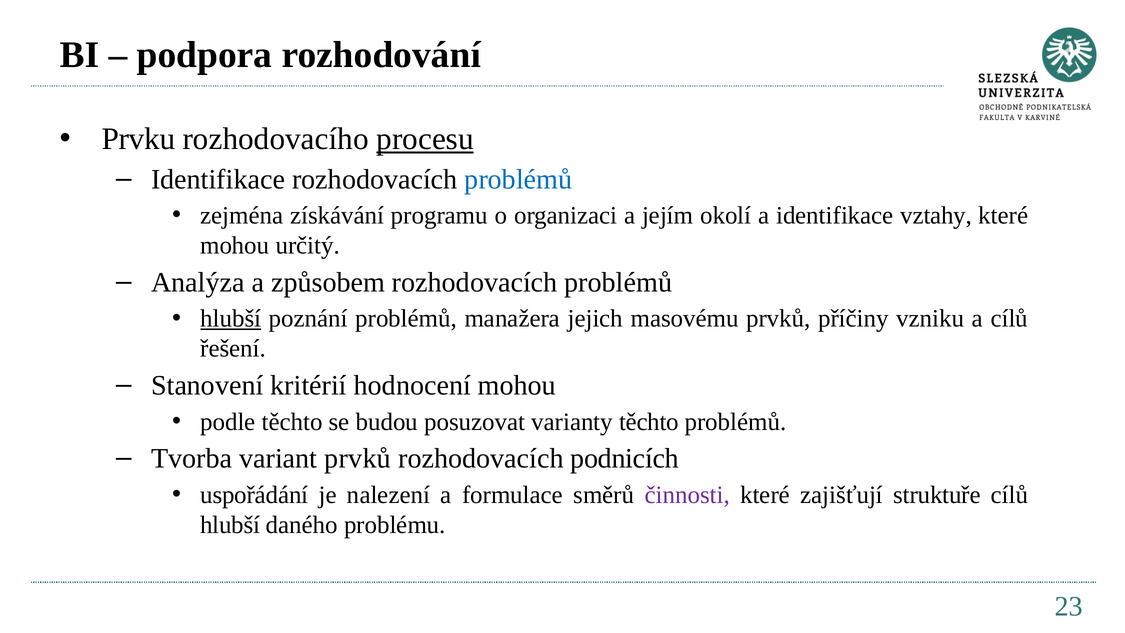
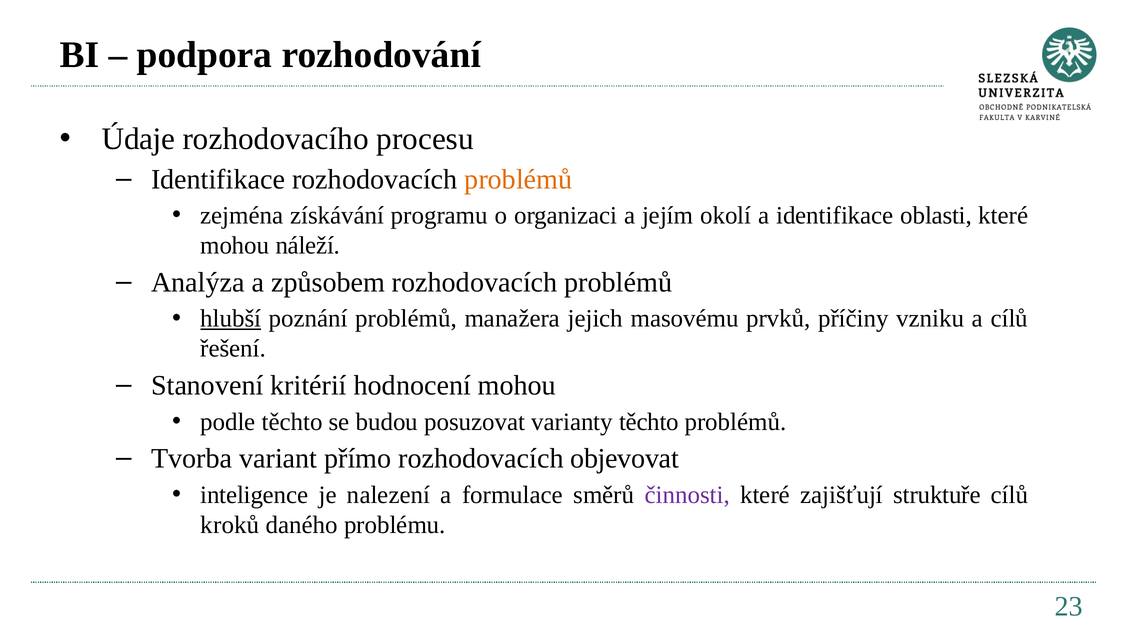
Prvku: Prvku -> Údaje
procesu underline: present -> none
problémů at (518, 179) colour: blue -> orange
vztahy: vztahy -> oblasti
určitý: určitý -> náleží
variant prvků: prvků -> přímo
podnicích: podnicích -> objevovat
uspořádání: uspořádání -> inteligence
hlubší at (230, 525): hlubší -> kroků
